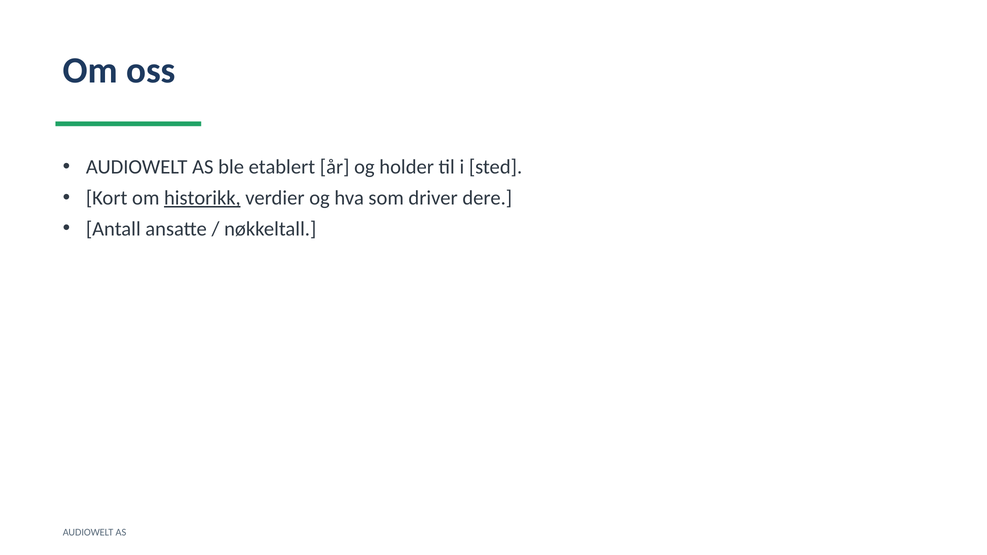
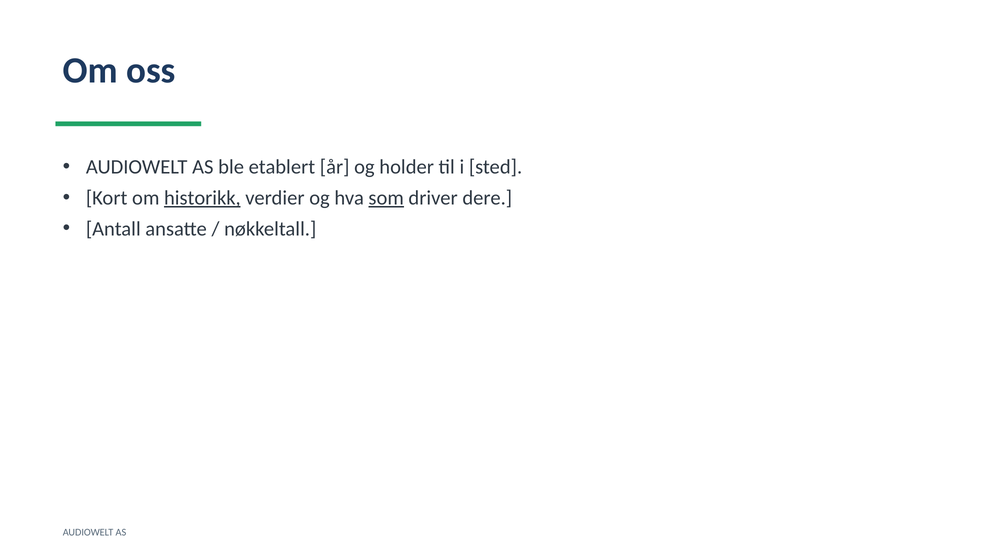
som underline: none -> present
